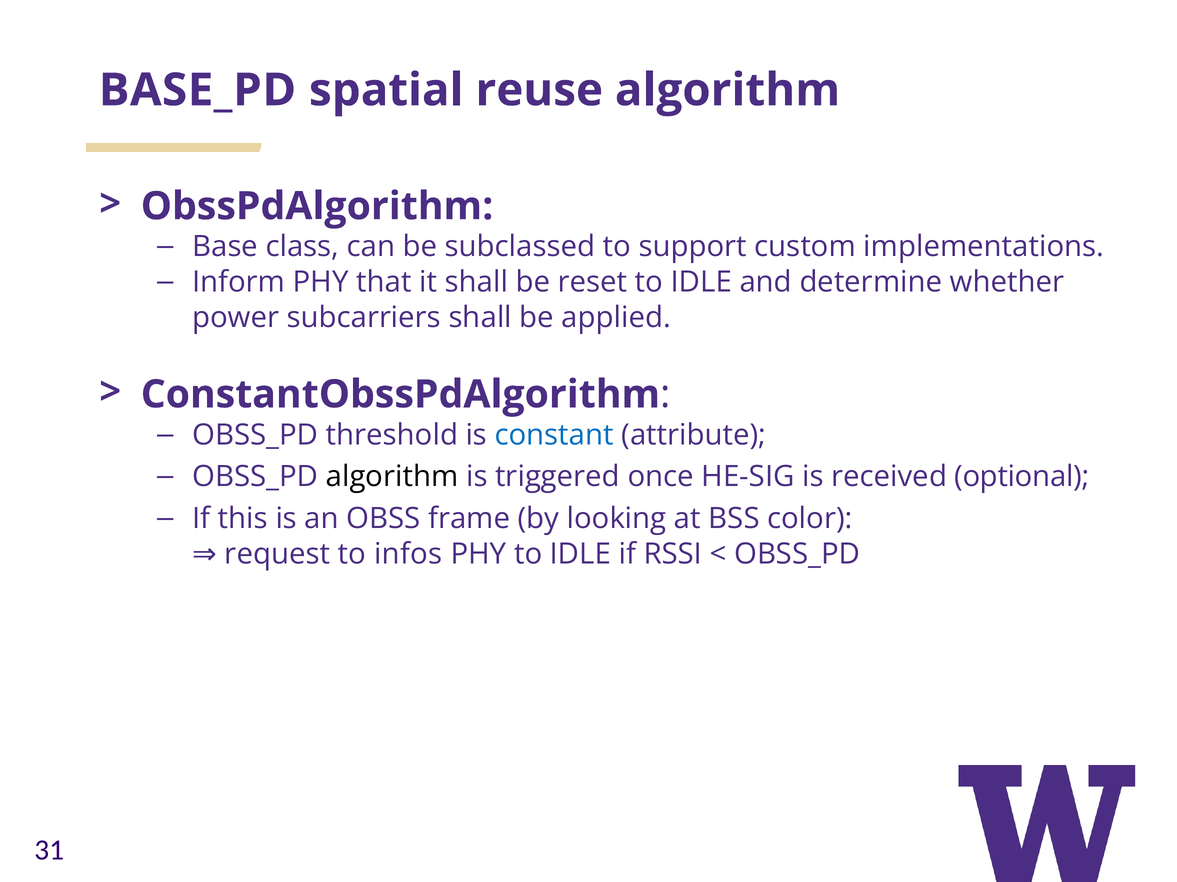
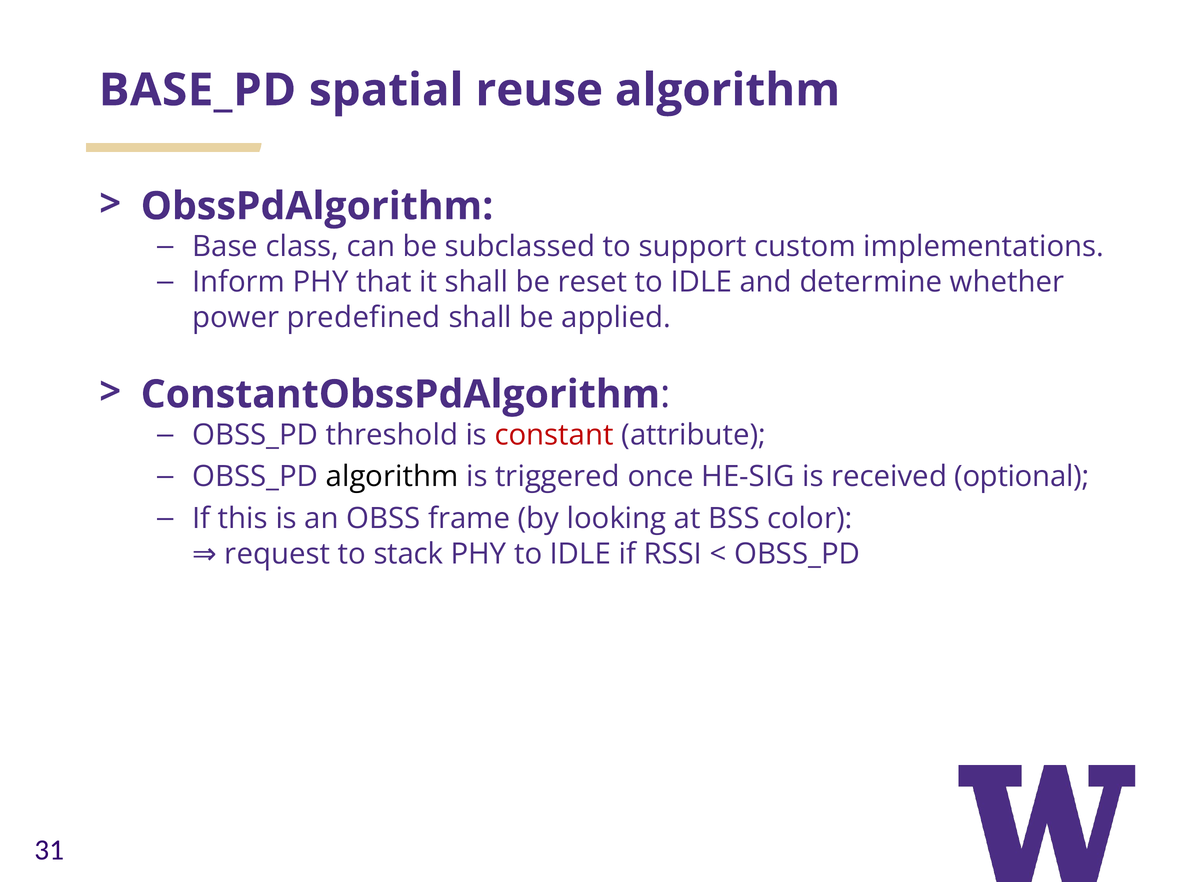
subcarriers: subcarriers -> predefined
constant colour: blue -> red
infos: infos -> stack
